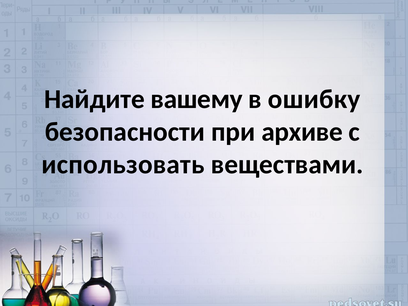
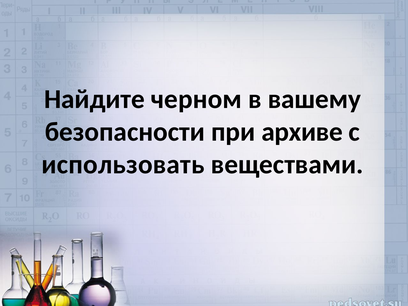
вашему: вашему -> черном
ошибку: ошибку -> вашему
